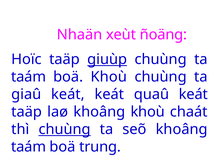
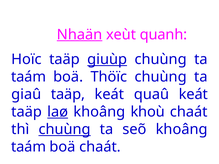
Nhaän underline: none -> present
ñoäng: ñoäng -> quanh
boä Khoù: Khoù -> Thöïc
giaû keát: keát -> taäp
laø underline: none -> present
boä trung: trung -> chaát
